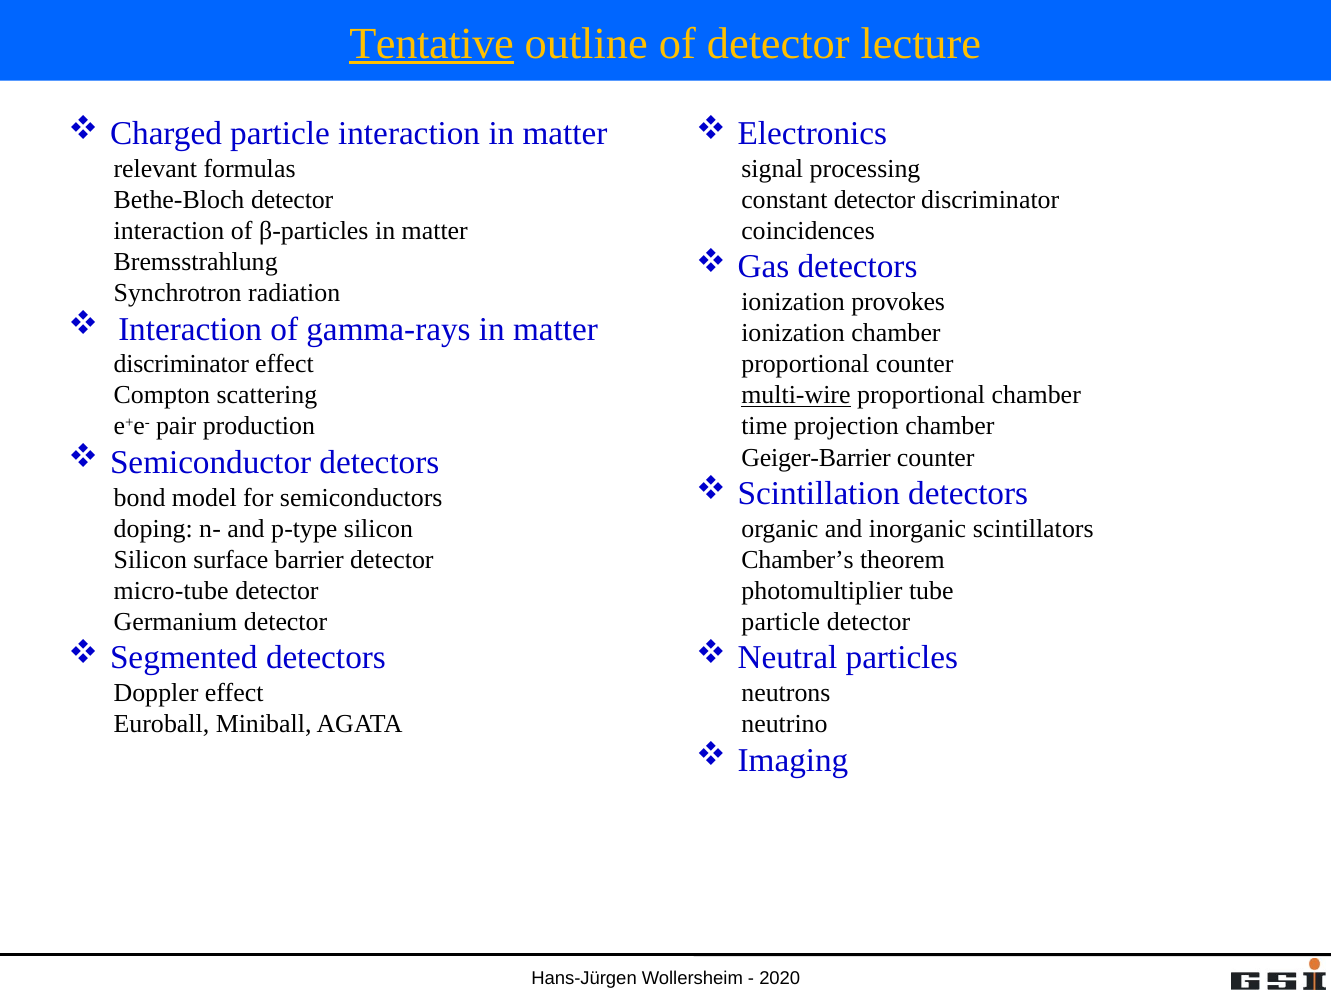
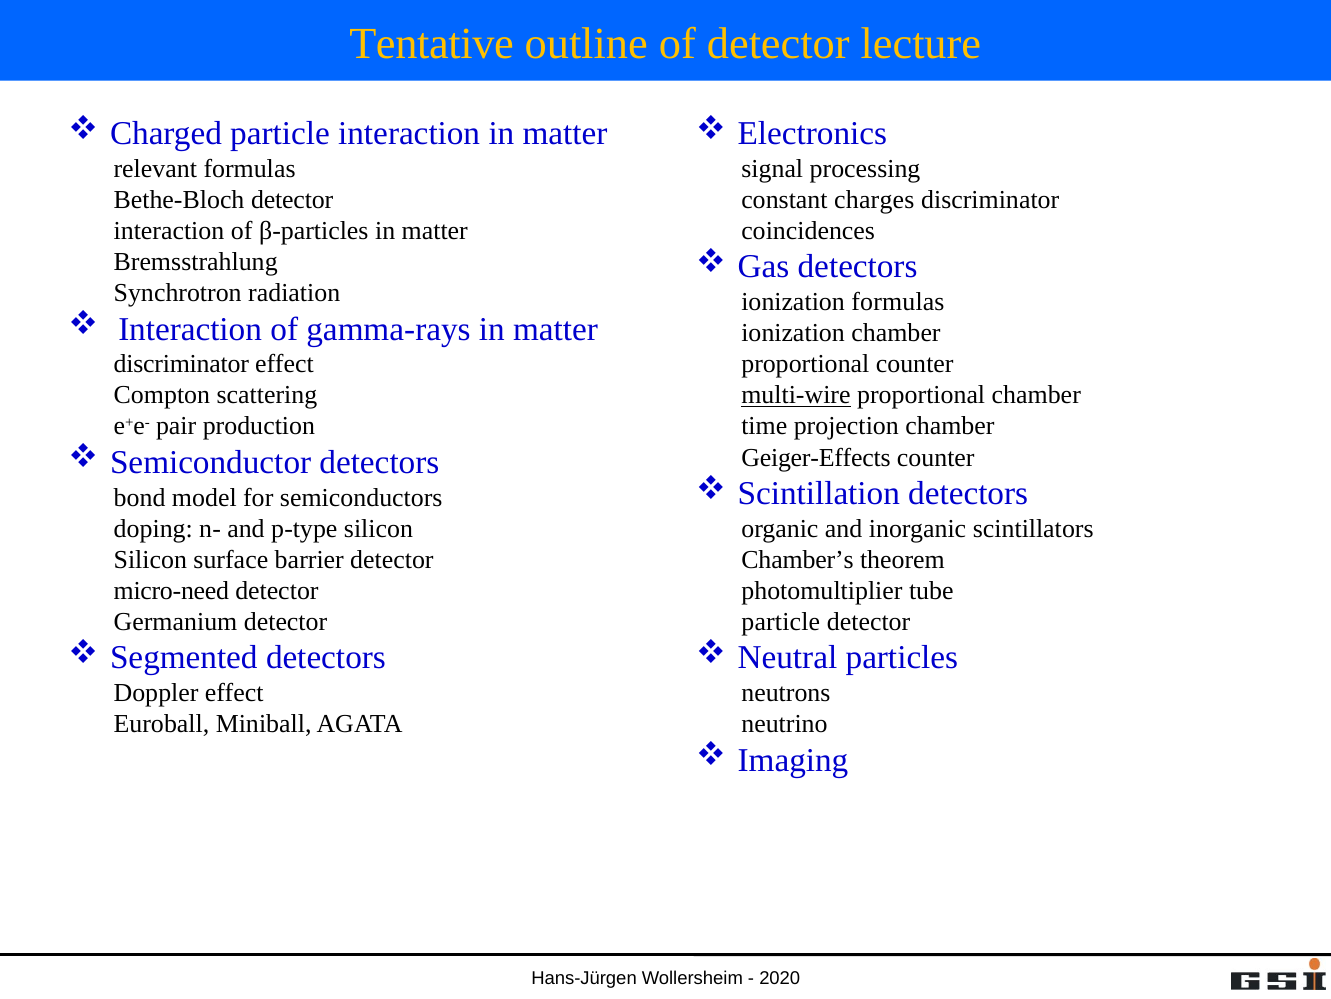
Tentative underline: present -> none
constant detector: detector -> charges
ionization provokes: provokes -> formulas
Geiger-Barrier: Geiger-Barrier -> Geiger-Effects
micro-tube: micro-tube -> micro-need
